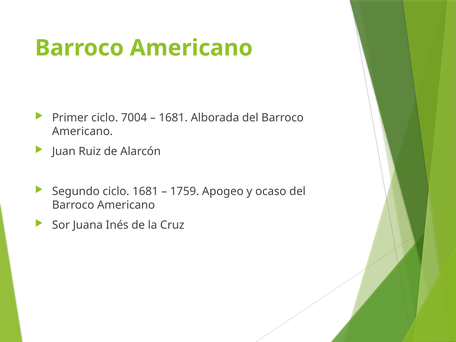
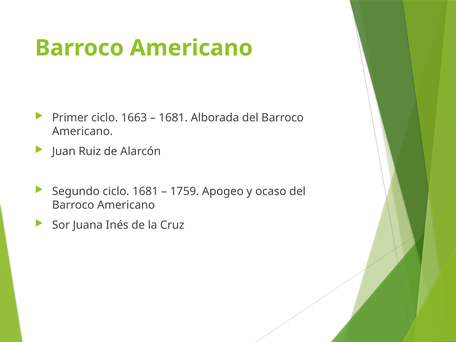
7004: 7004 -> 1663
